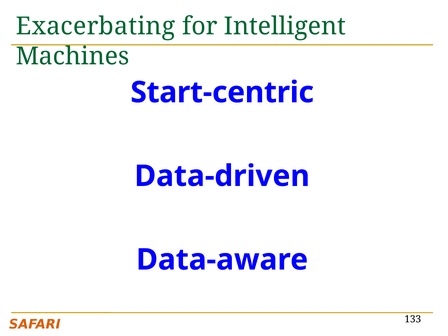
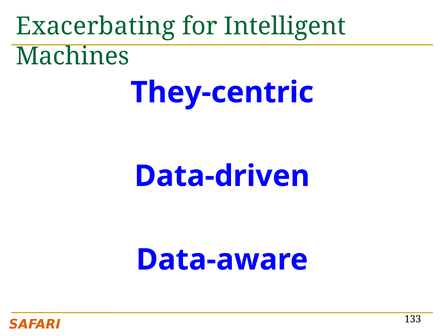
Start-centric: Start-centric -> They-centric
